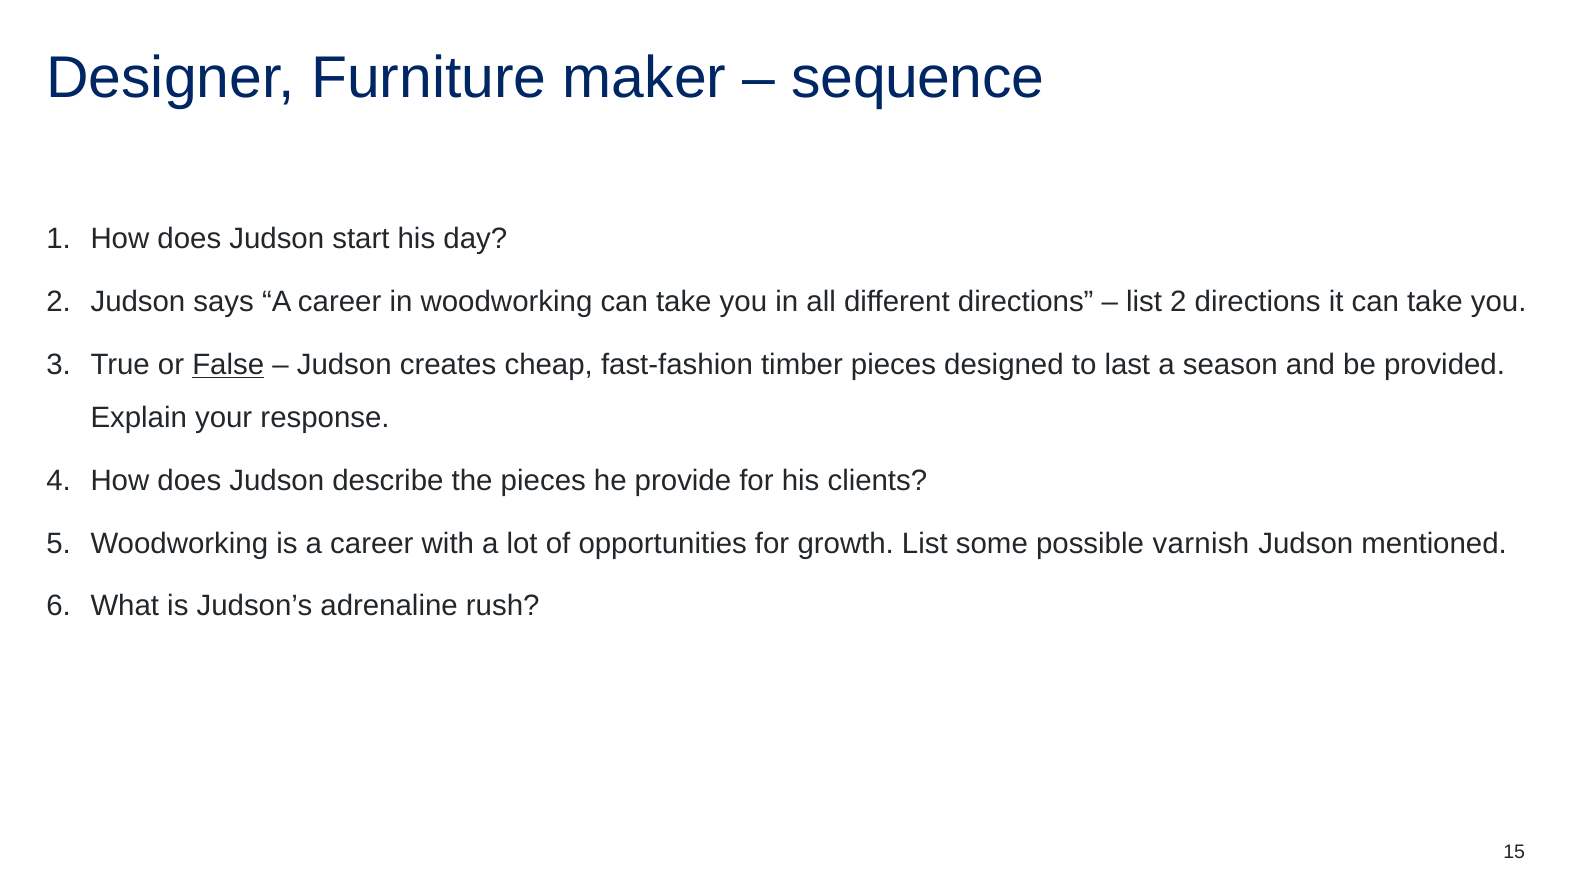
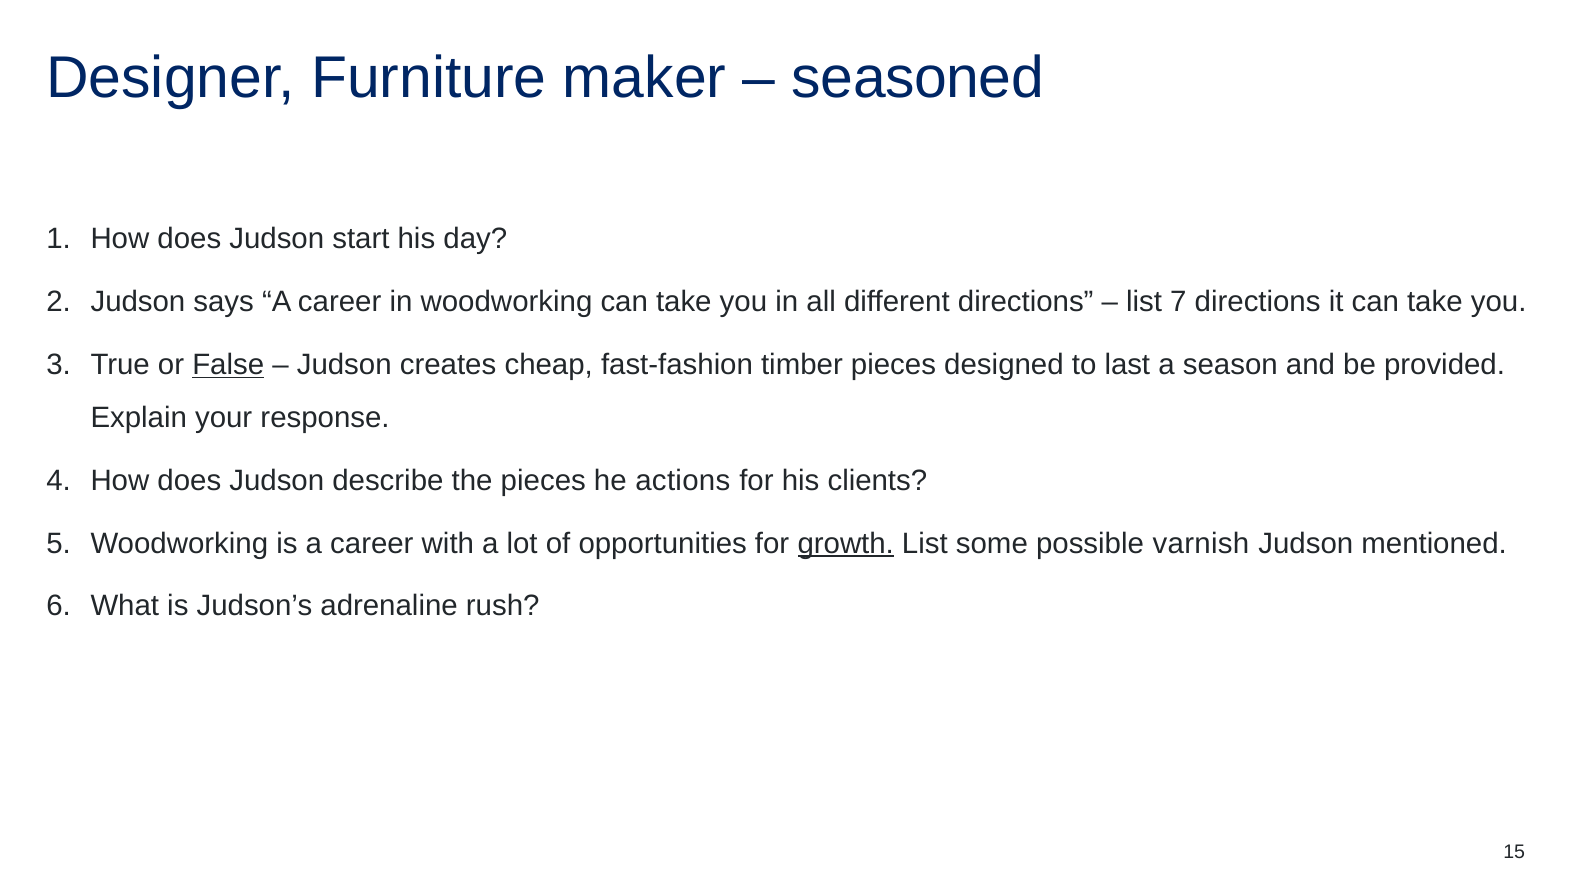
sequence: sequence -> seasoned
list 2: 2 -> 7
provide: provide -> actions
growth underline: none -> present
